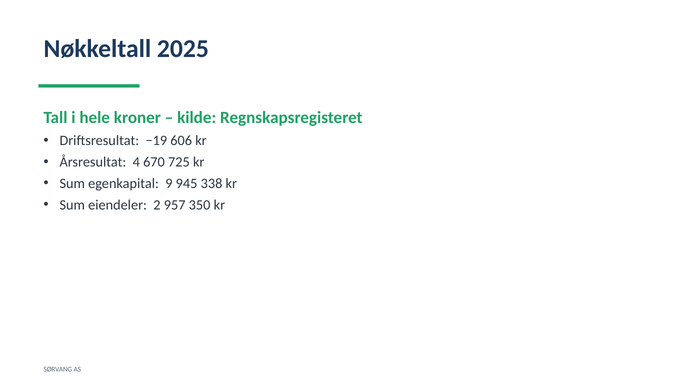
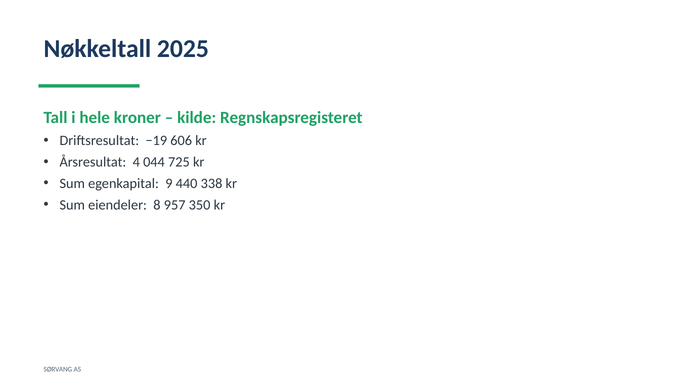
670: 670 -> 044
945: 945 -> 440
2: 2 -> 8
